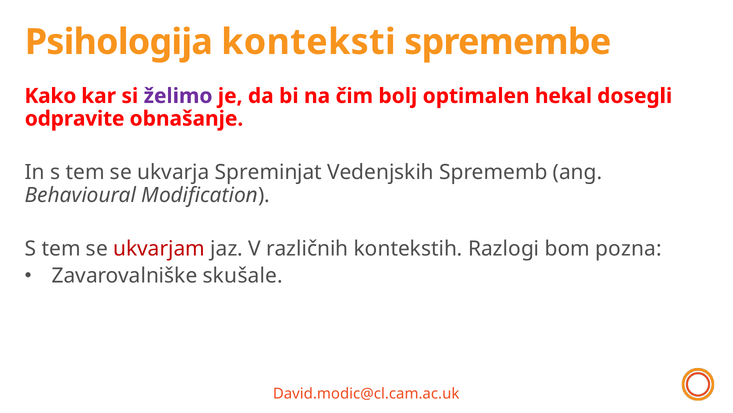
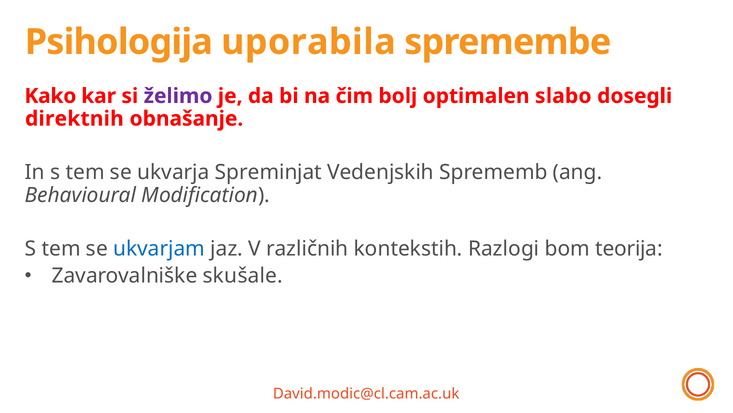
konteksti: konteksti -> uporabila
hekal: hekal -> slabo
odpravite: odpravite -> direktnih
ukvarjam colour: red -> blue
pozna: pozna -> teorija
